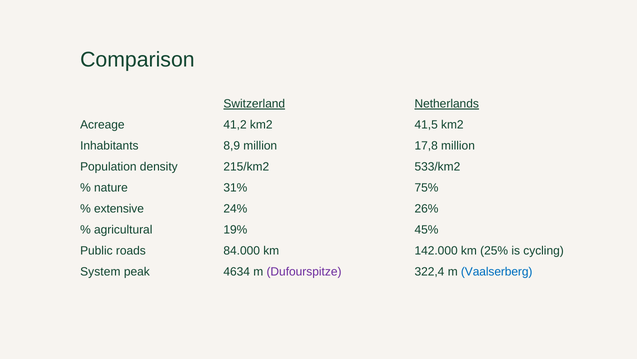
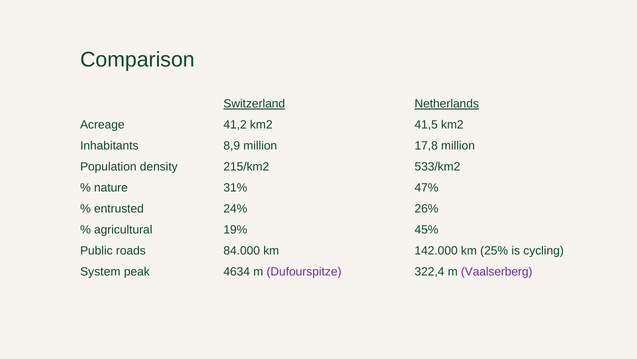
75%: 75% -> 47%
extensive: extensive -> entrusted
Vaalserberg colour: blue -> purple
